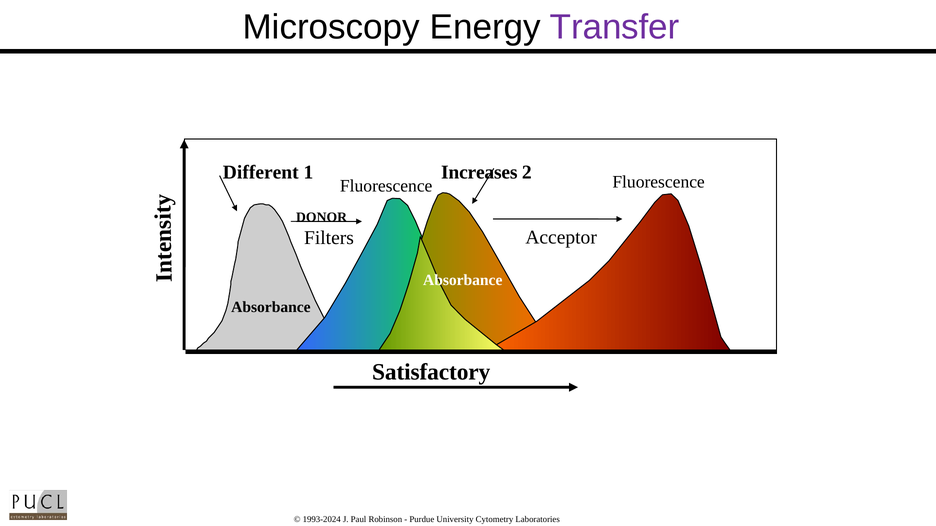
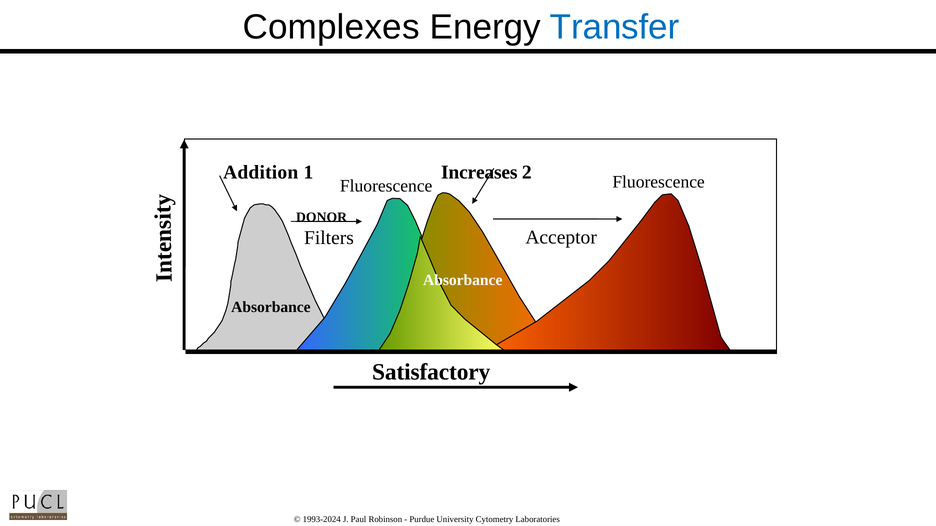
Microscopy: Microscopy -> Complexes
Transfer colour: purple -> blue
Diffusion: Diffusion -> Standard
Different: Different -> Addition
